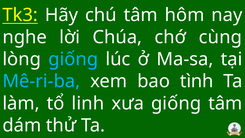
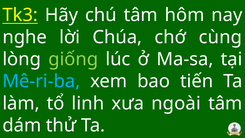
giống at (73, 59) colour: light blue -> light green
tình: tình -> tiến
xưa giống: giống -> ngoài
